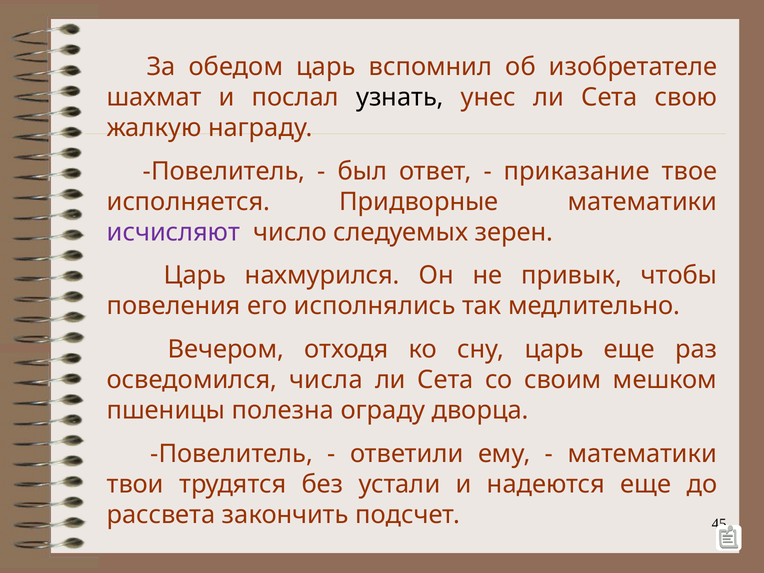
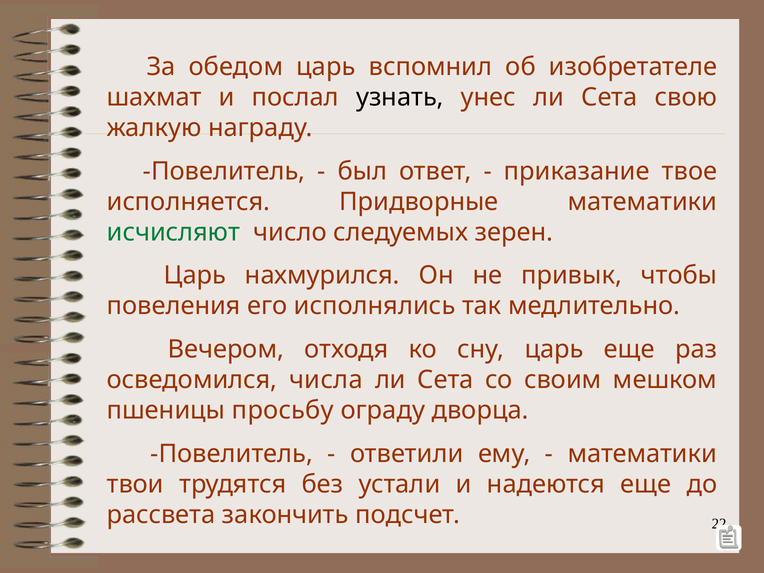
исчисляют colour: purple -> green
полезна: полезна -> просьбу
45: 45 -> 22
